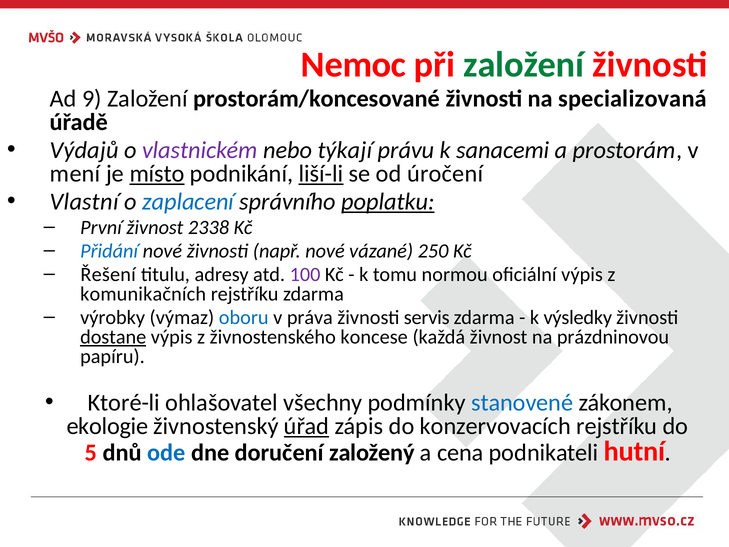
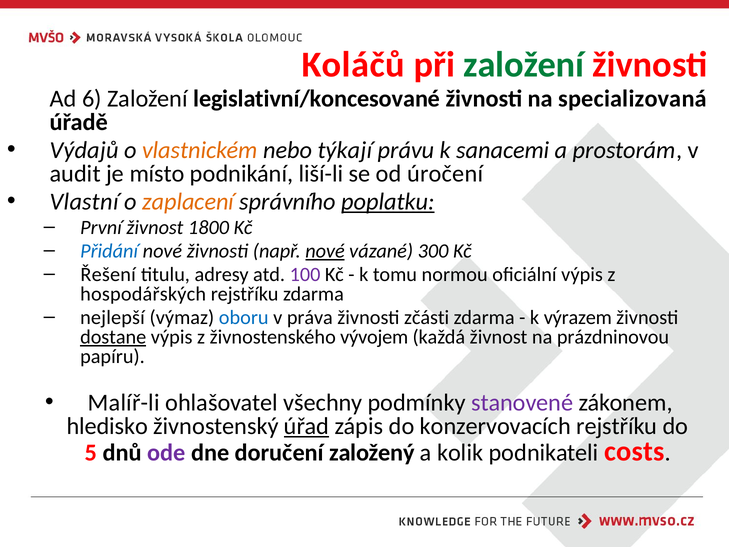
Nemoc: Nemoc -> Koláčů
9: 9 -> 6
prostorám/koncesované: prostorám/koncesované -> legislativní/koncesované
vlastnickém colour: purple -> orange
mení: mení -> audit
místo underline: present -> none
liší-li underline: present -> none
zaplacení colour: blue -> orange
2338: 2338 -> 1800
nové at (325, 251) underline: none -> present
250: 250 -> 300
komunikačních: komunikačních -> hospodářských
výrobky: výrobky -> nejlepší
servis: servis -> zčásti
výsledky: výsledky -> výrazem
koncese: koncese -> vývojem
Ktoré-li: Ktoré-li -> Malíř-li
stanovené colour: blue -> purple
ekologie: ekologie -> hledisko
ode colour: blue -> purple
cena: cena -> kolik
hutní: hutní -> costs
